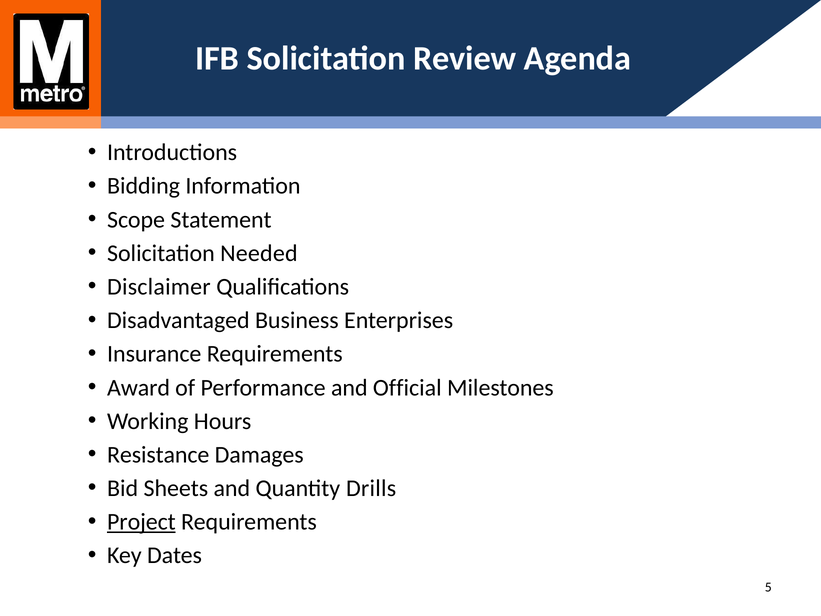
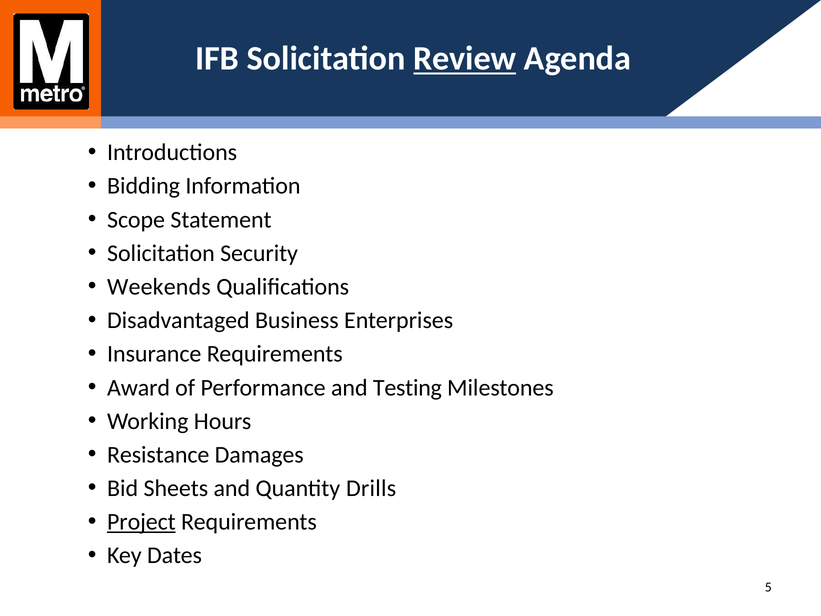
Review underline: none -> present
Needed: Needed -> Security
Disclaimer: Disclaimer -> Weekends
Official: Official -> Testing
